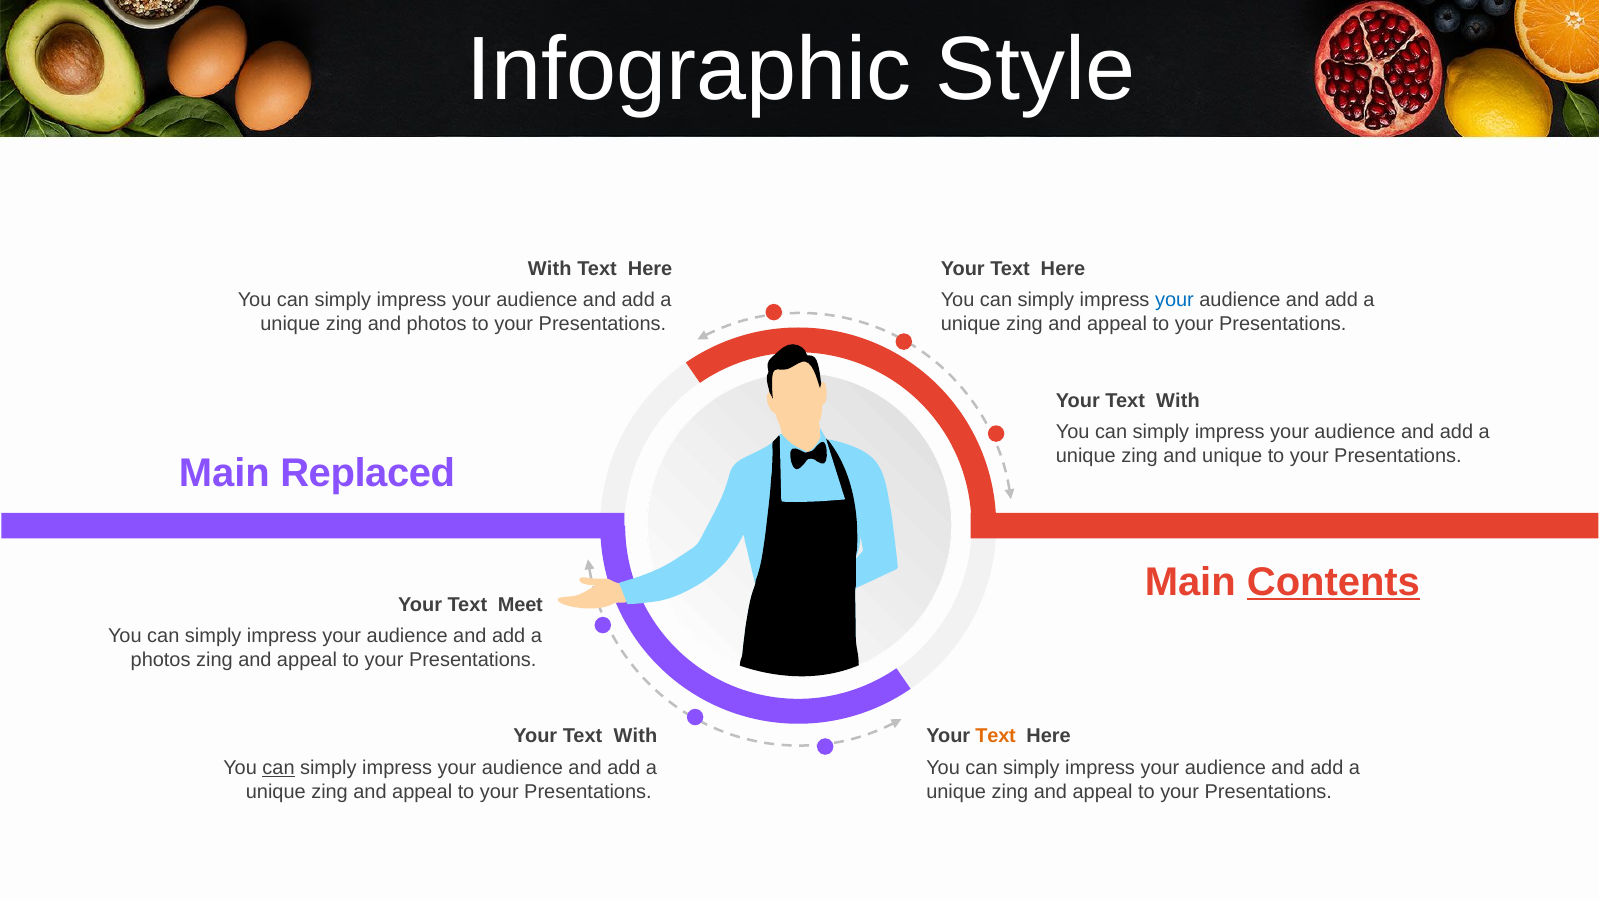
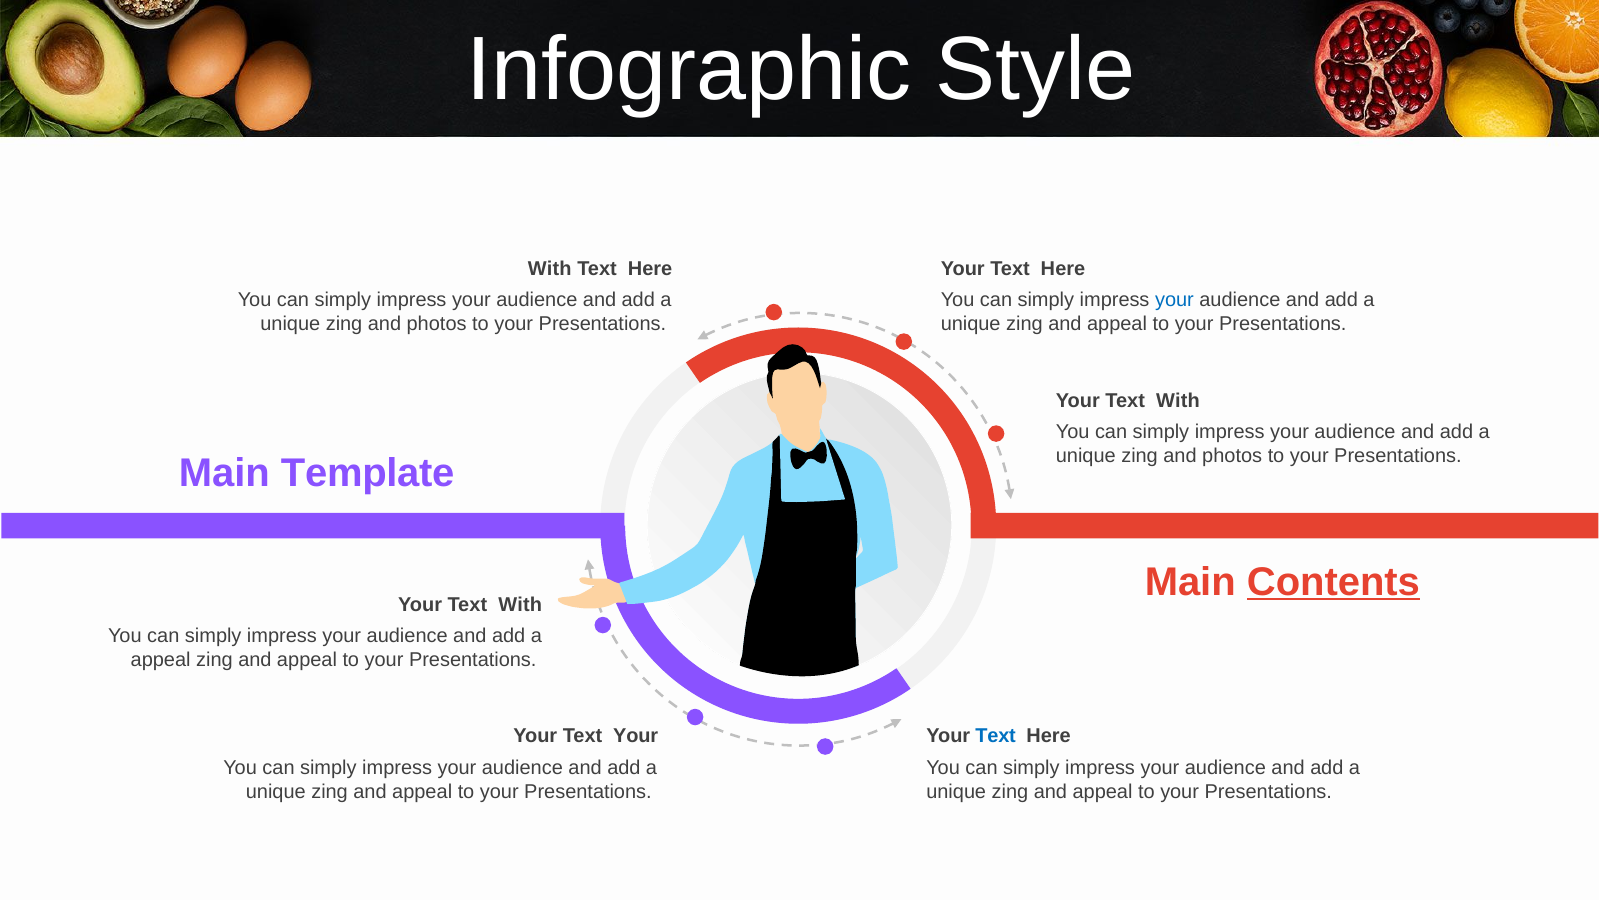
unique at (1232, 456): unique -> photos
Replaced: Replaced -> Template
Meet at (520, 604): Meet -> With
photos at (161, 660): photos -> appeal
With at (635, 736): With -> Your
Text at (996, 736) colour: orange -> blue
can at (279, 767) underline: present -> none
